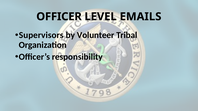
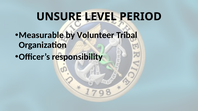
OFFICER: OFFICER -> UNSURE
EMAILS: EMAILS -> PERIOD
Supervisors: Supervisors -> Measurable
